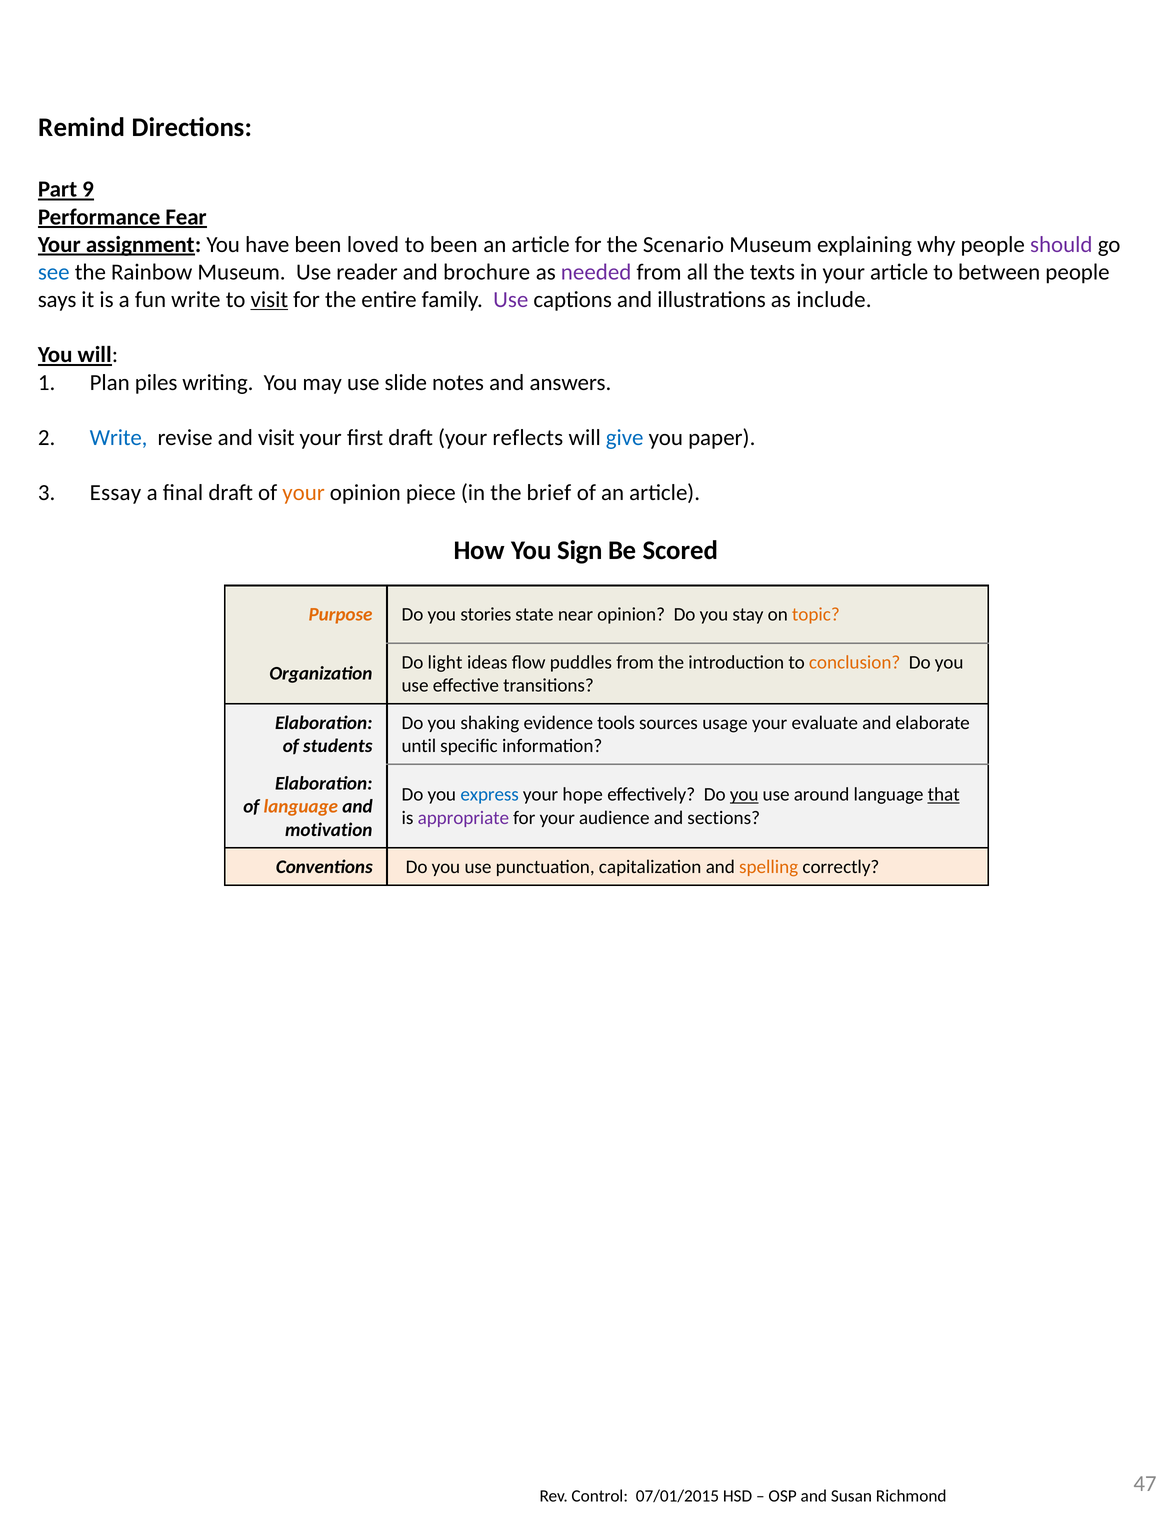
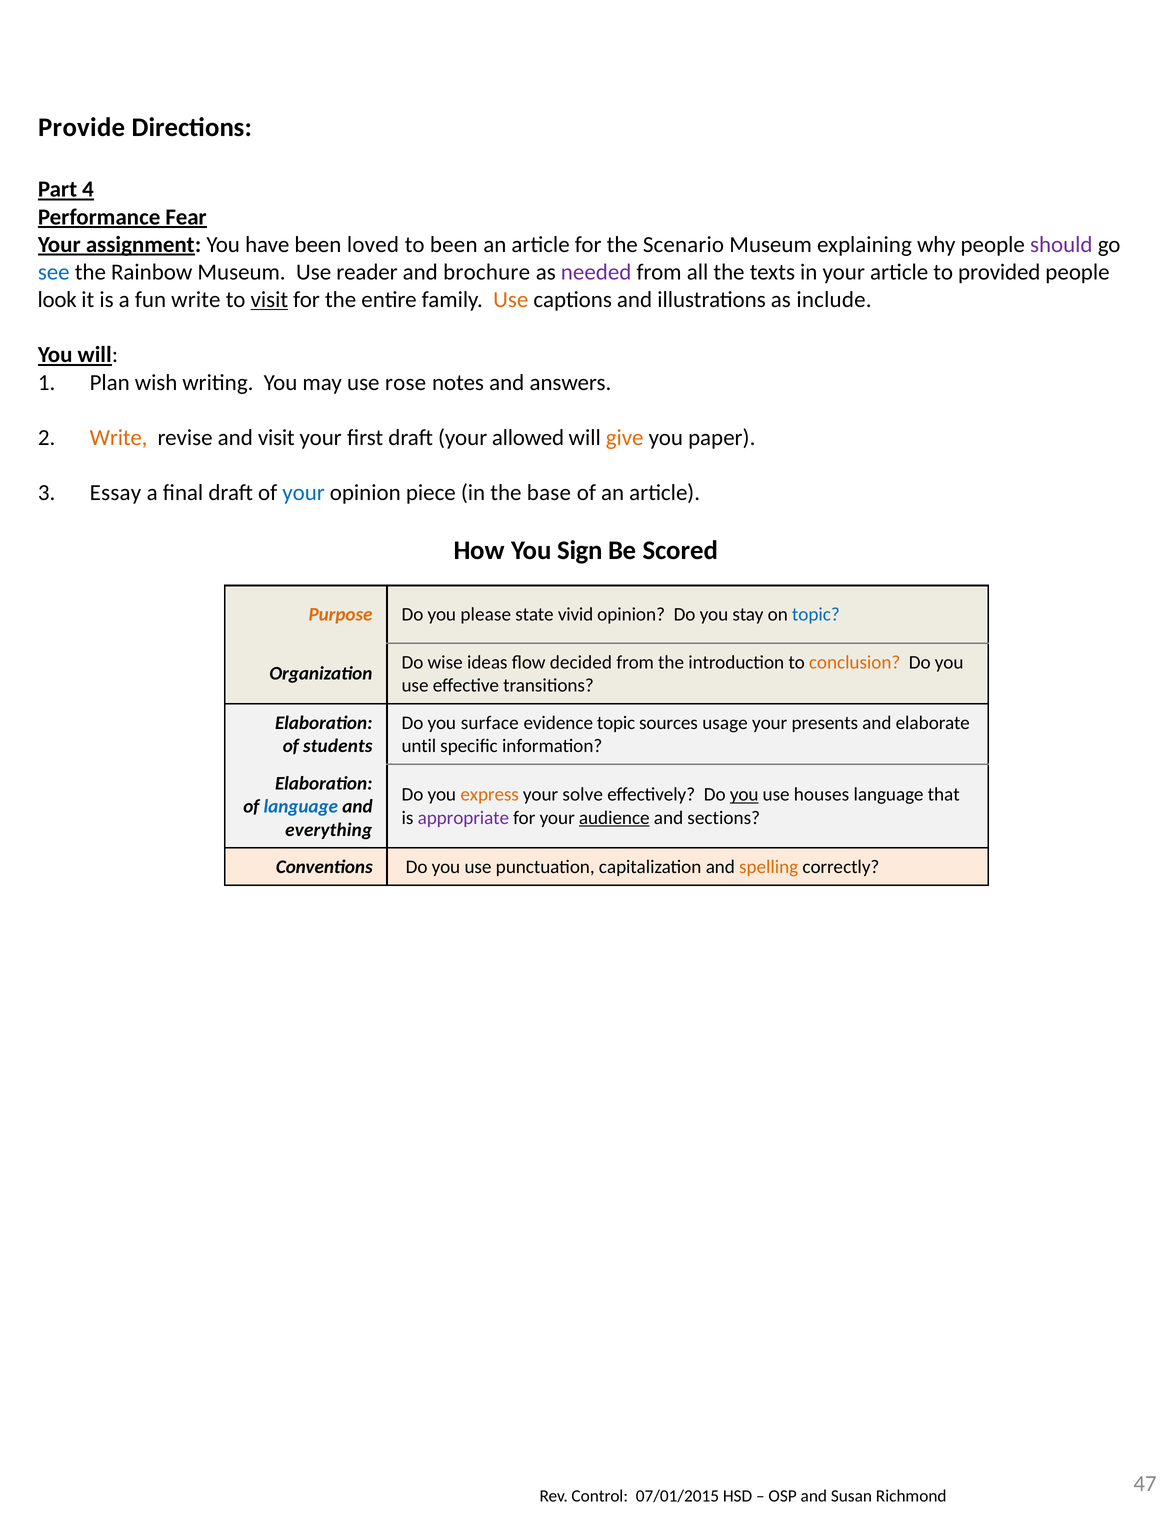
Remind: Remind -> Provide
9: 9 -> 4
between: between -> provided
says: says -> look
Use at (511, 300) colour: purple -> orange
piles: piles -> wish
slide: slide -> rose
Write at (119, 438) colour: blue -> orange
reflects: reflects -> allowed
give colour: blue -> orange
your at (304, 493) colour: orange -> blue
brief: brief -> base
stories: stories -> please
near: near -> vivid
topic at (816, 614) colour: orange -> blue
light: light -> wise
puddles: puddles -> decided
shaking: shaking -> surface
evidence tools: tools -> topic
evaluate: evaluate -> presents
express colour: blue -> orange
hope: hope -> solve
around: around -> houses
that underline: present -> none
language at (301, 806) colour: orange -> blue
audience underline: none -> present
motivation: motivation -> everything
